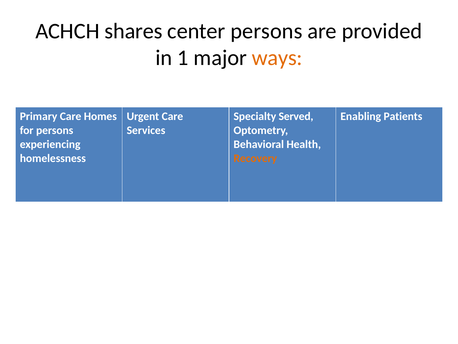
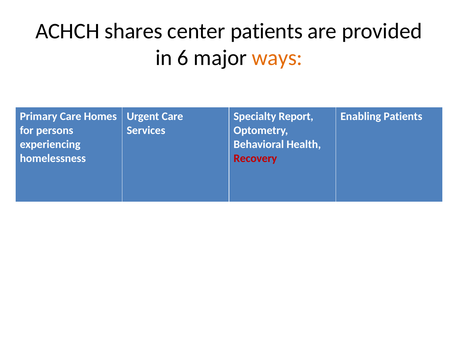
center persons: persons -> patients
1: 1 -> 6
Served: Served -> Report
Recovery colour: orange -> red
